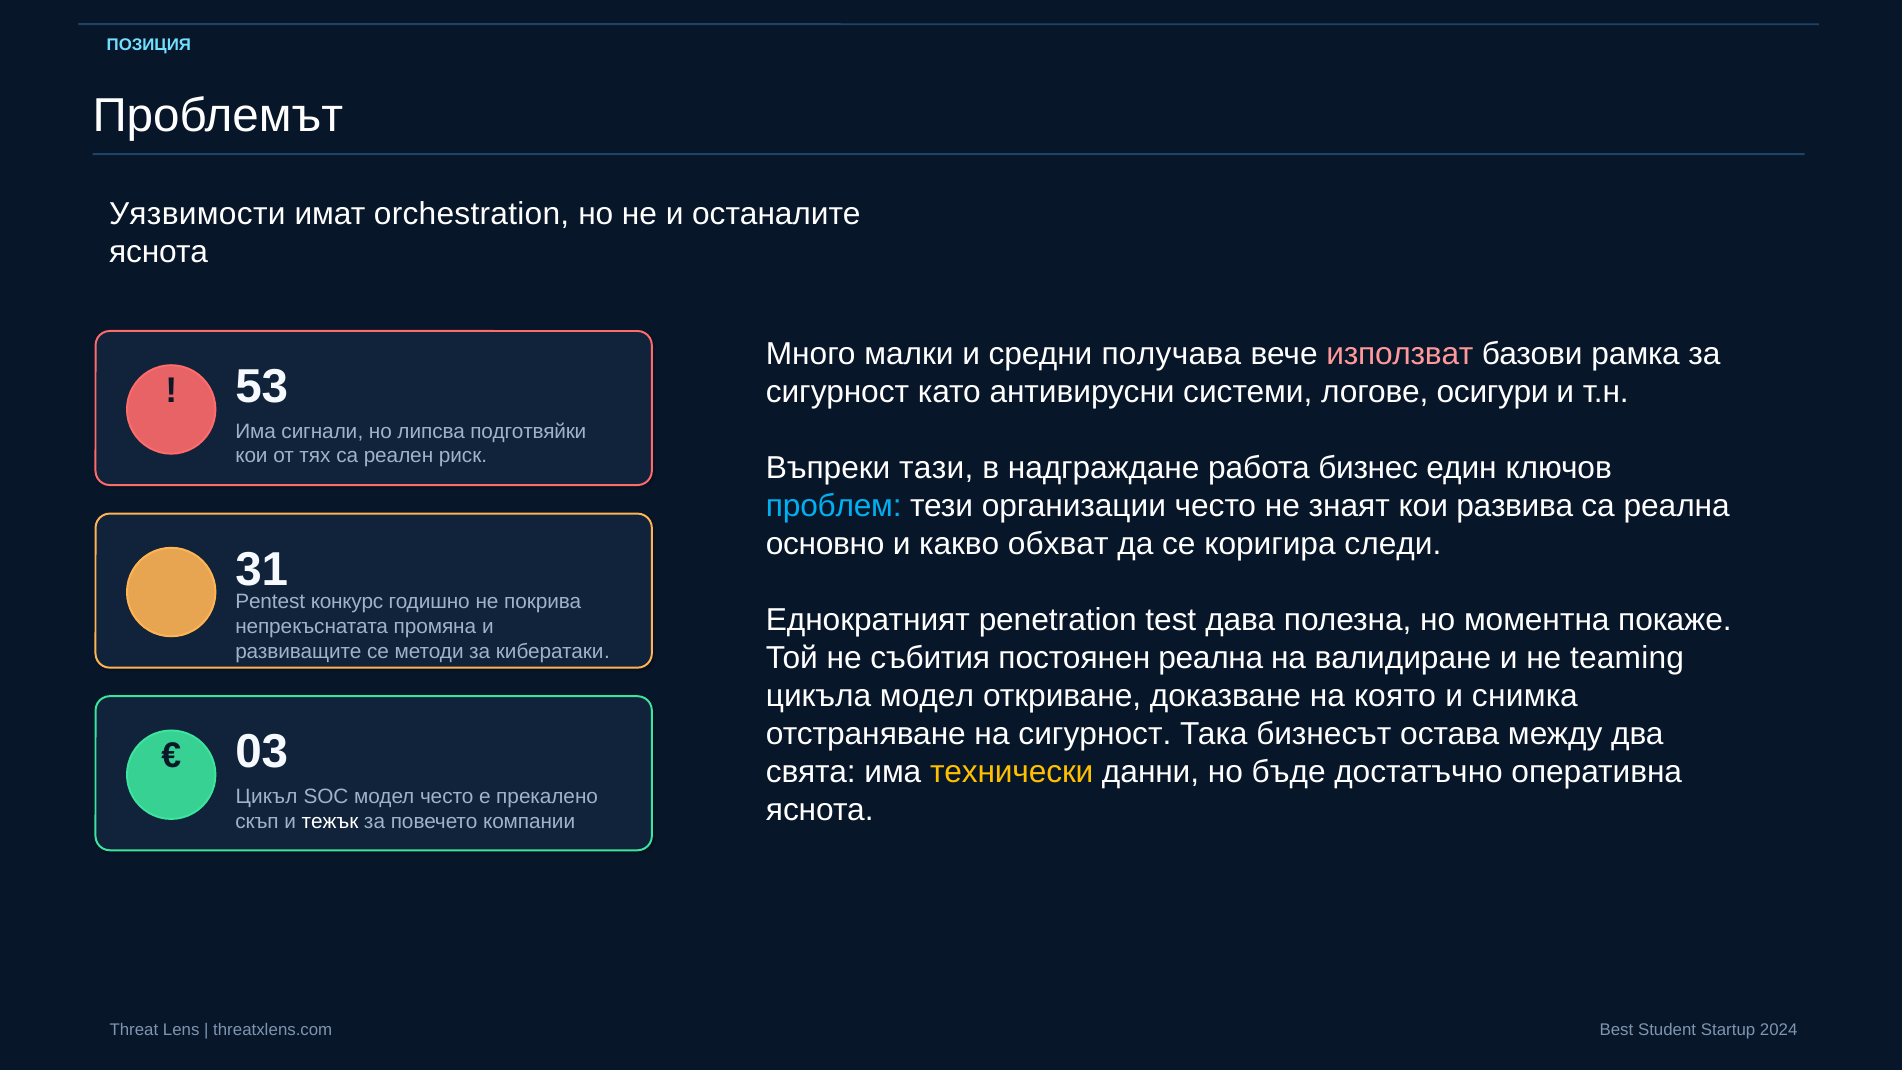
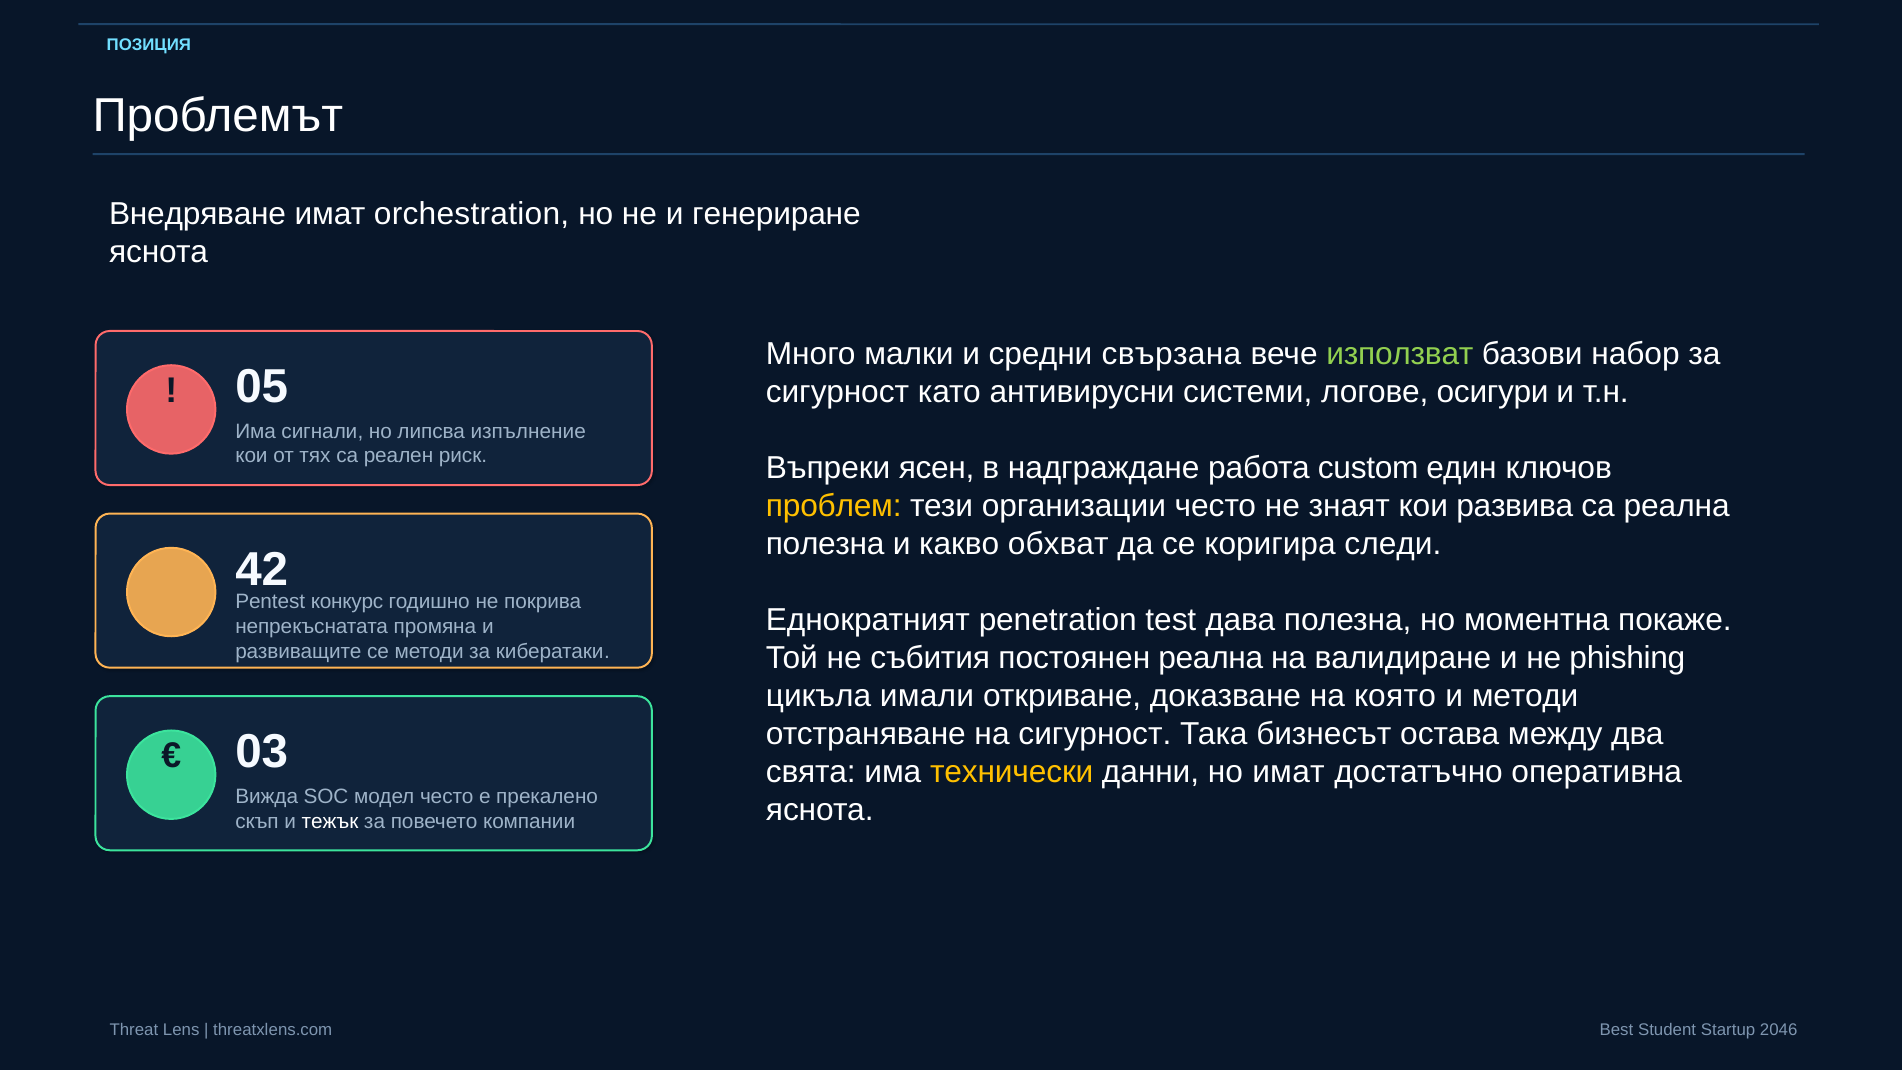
Уязвимости: Уязвимости -> Внедряване
останалите: останалите -> генериране
получава: получава -> свързана
използват colour: pink -> light green
рамка: рамка -> набор
53: 53 -> 05
подготвяйки: подготвяйки -> изпълнение
тази: тази -> ясен
бизнес: бизнес -> custom
проблем colour: light blue -> yellow
основно at (825, 544): основно -> полезна
31: 31 -> 42
teaming: teaming -> phishing
цикъла модел: модел -> имали
и снимка: снимка -> методи
но бъде: бъде -> имат
Цикъл: Цикъл -> Вижда
2024: 2024 -> 2046
